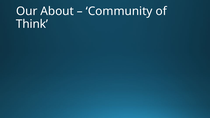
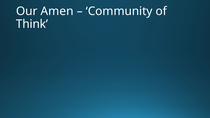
About: About -> Amen
